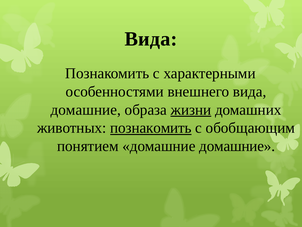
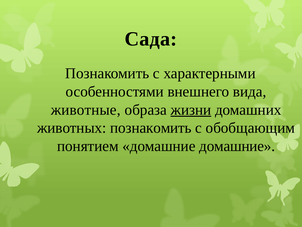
Вида at (151, 39): Вида -> Сада
домашние at (86, 110): домашние -> животные
познакомить at (151, 128) underline: present -> none
